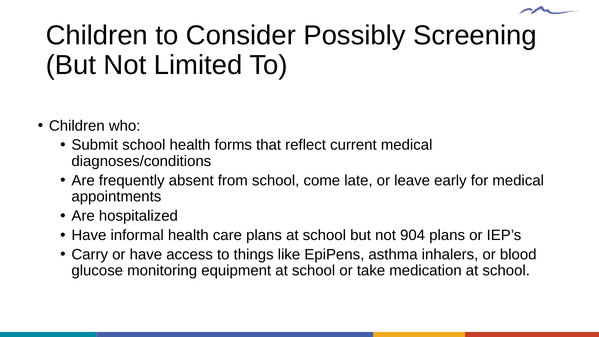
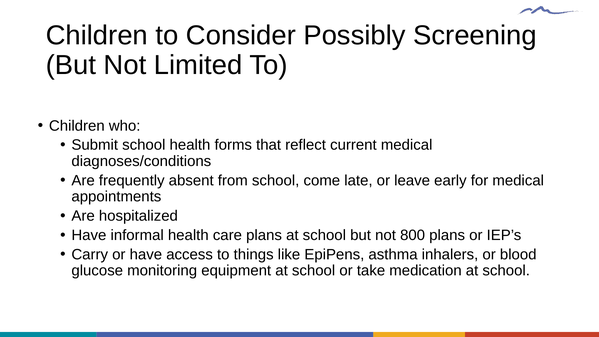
904: 904 -> 800
